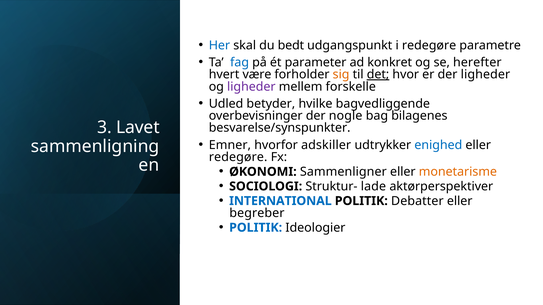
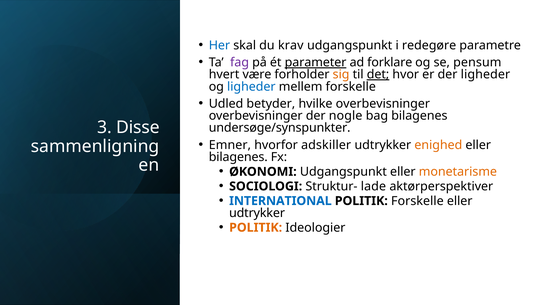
bedt: bedt -> krav
fag colour: blue -> purple
parameter underline: none -> present
konkret: konkret -> forklare
herefter: herefter -> pensum
ligheder at (251, 87) colour: purple -> blue
hvilke bagvedliggende: bagvedliggende -> overbevisninger
Lavet: Lavet -> Disse
besvarelse/synspunkter: besvarelse/synspunkter -> undersøge/synspunkter
enighed colour: blue -> orange
redegøre at (238, 157): redegøre -> bilagenes
ØKONOMI Sammenligner: Sammenligner -> Udgangspunkt
POLITIK Debatter: Debatter -> Forskelle
begreber at (257, 213): begreber -> udtrykker
POLITIK at (256, 228) colour: blue -> orange
